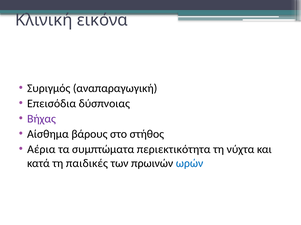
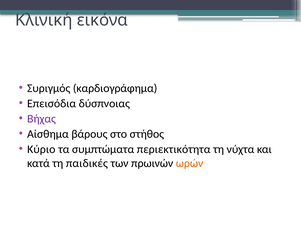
αναπαραγωγική: αναπαραγωγική -> καρδιογράφημα
Αέρια: Αέρια -> Κύριο
ωρών colour: blue -> orange
